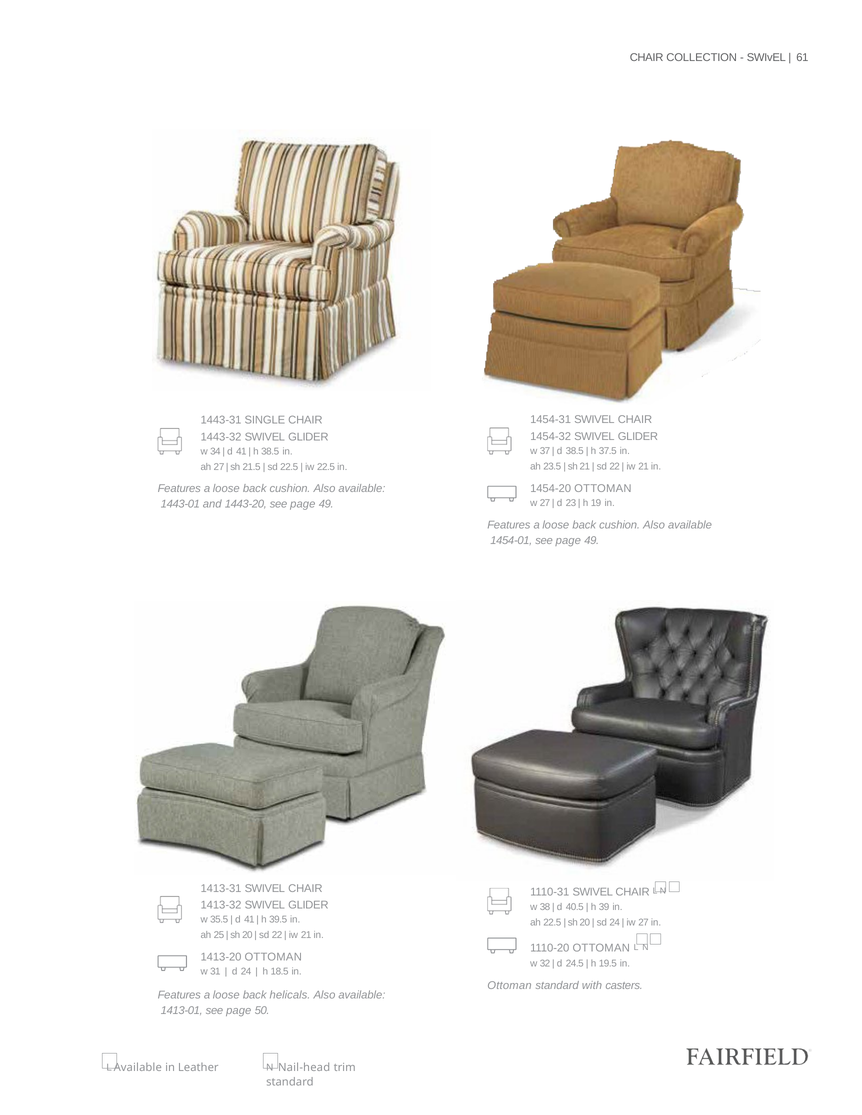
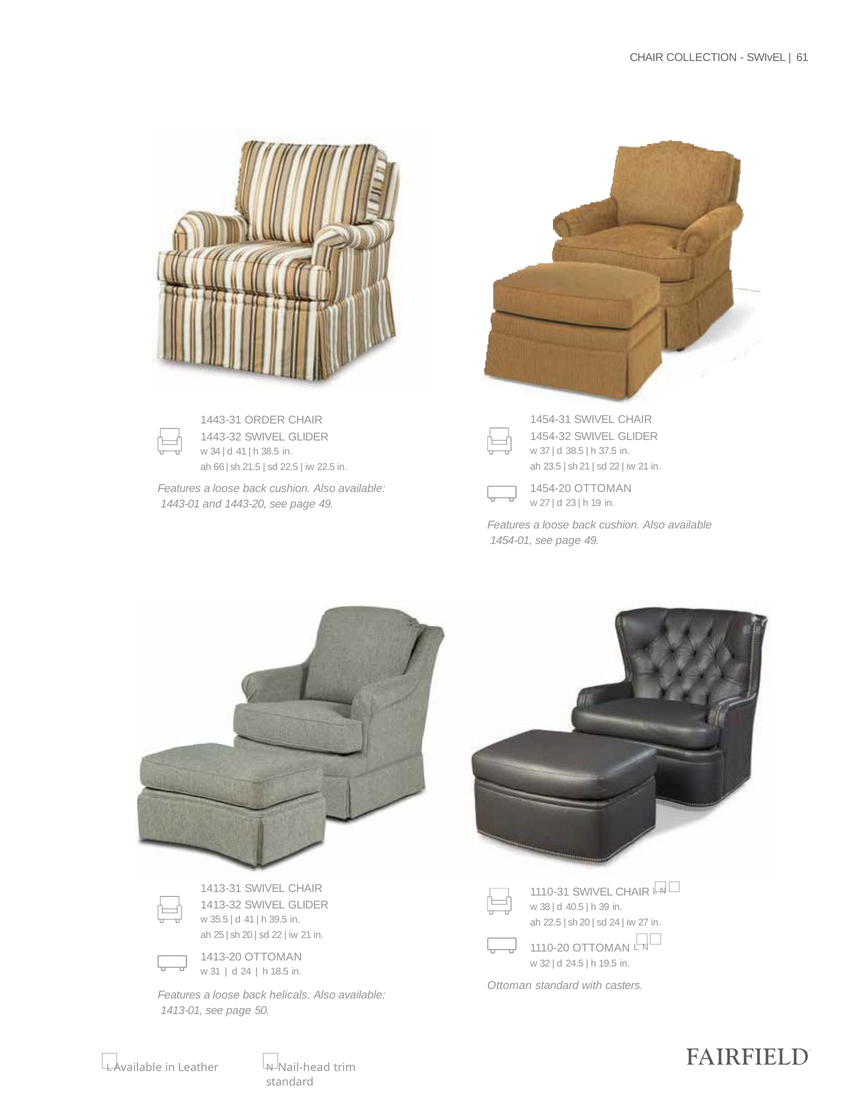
SINGLE: SINGLE -> ORDER
ah 27: 27 -> 66
